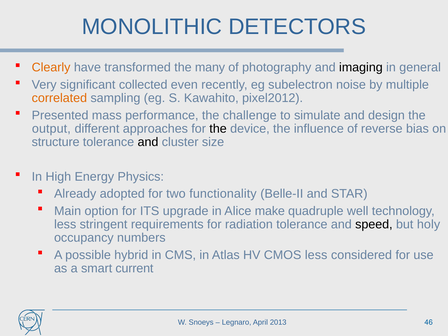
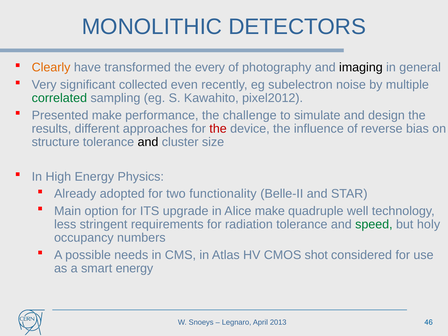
many: many -> every
correlated colour: orange -> green
Presented mass: mass -> make
output: output -> results
the at (218, 129) colour: black -> red
speed colour: black -> green
hybrid: hybrid -> needs
CMOS less: less -> shot
smart current: current -> energy
